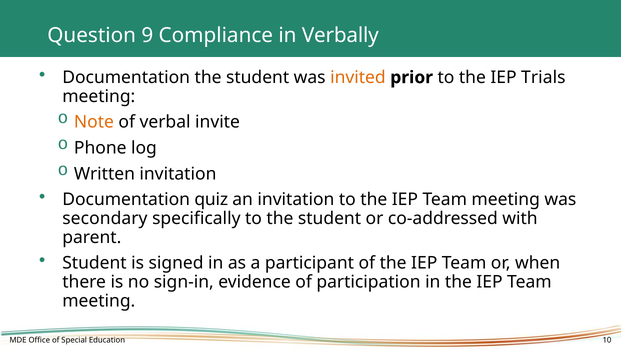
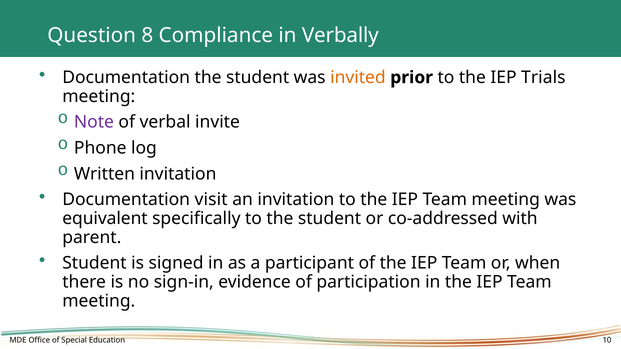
9: 9 -> 8
Note colour: orange -> purple
quiz: quiz -> visit
secondary: secondary -> equivalent
